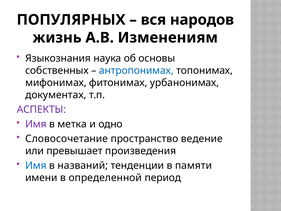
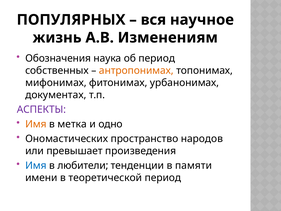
народов: народов -> научное
Языкознания: Языкознания -> Обозначения
об основы: основы -> период
антропонимах colour: blue -> orange
Имя at (36, 124) colour: purple -> orange
Словосочетание: Словосочетание -> Ономастических
ведение: ведение -> народов
названий: названий -> любители
определенной: определенной -> теоретической
